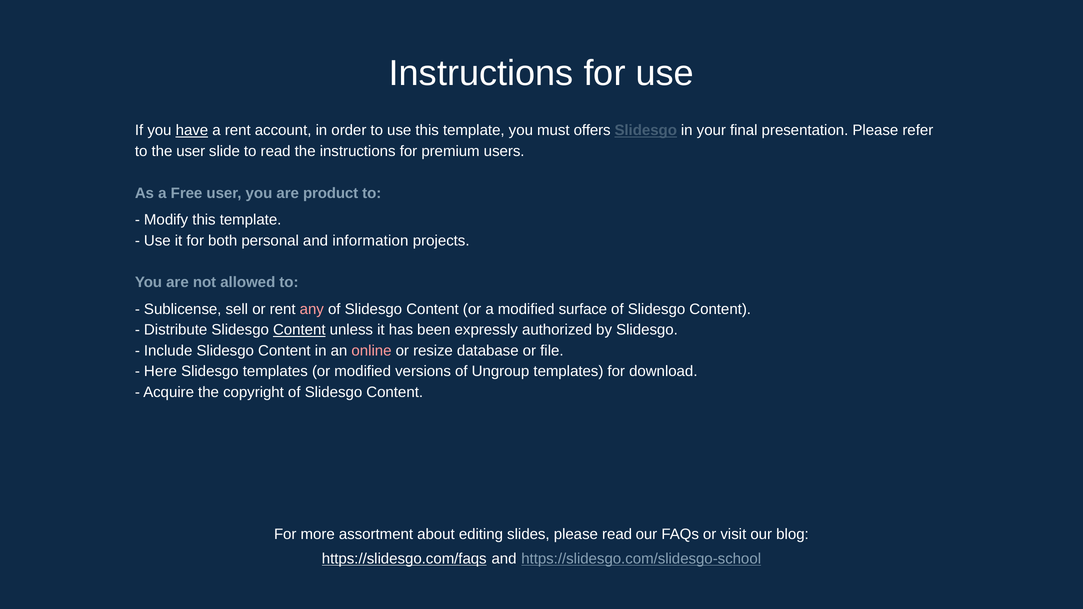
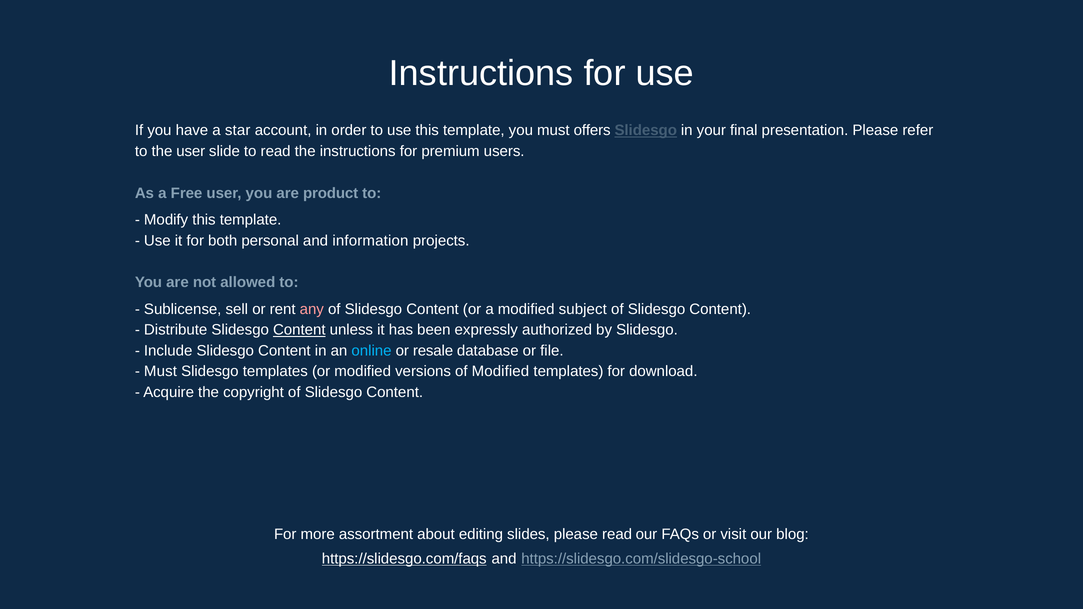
have underline: present -> none
a rent: rent -> star
surface: surface -> subject
online colour: pink -> light blue
resize: resize -> resale
Here at (160, 372): Here -> Must
of Ungroup: Ungroup -> Modified
